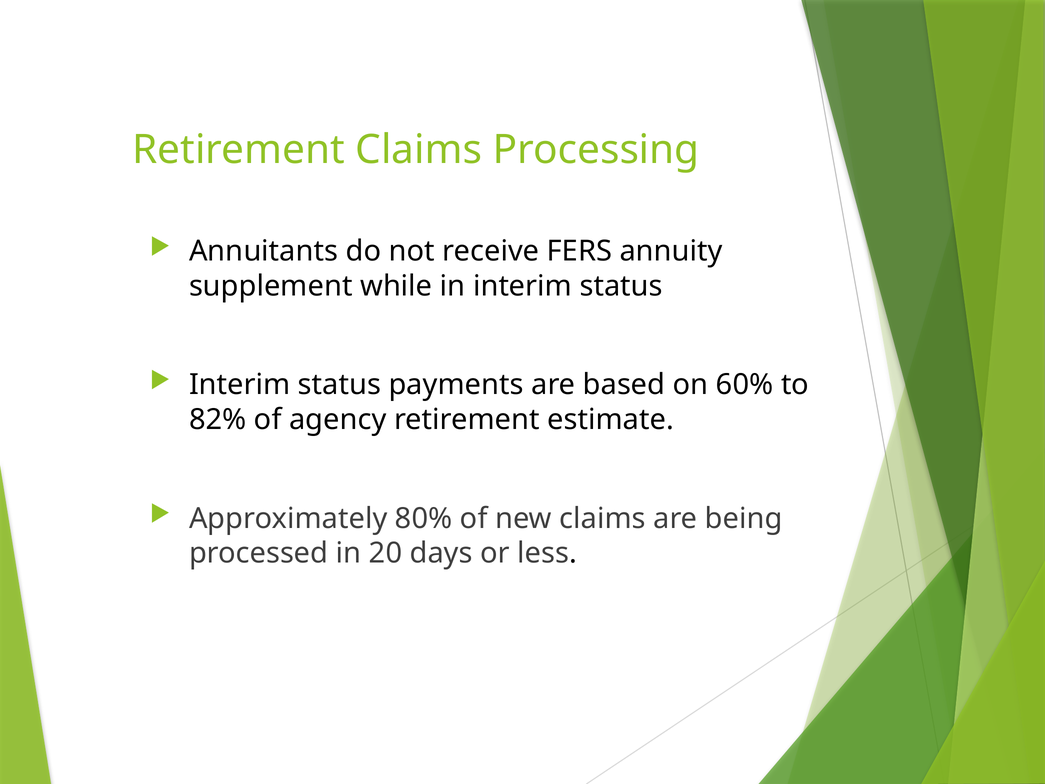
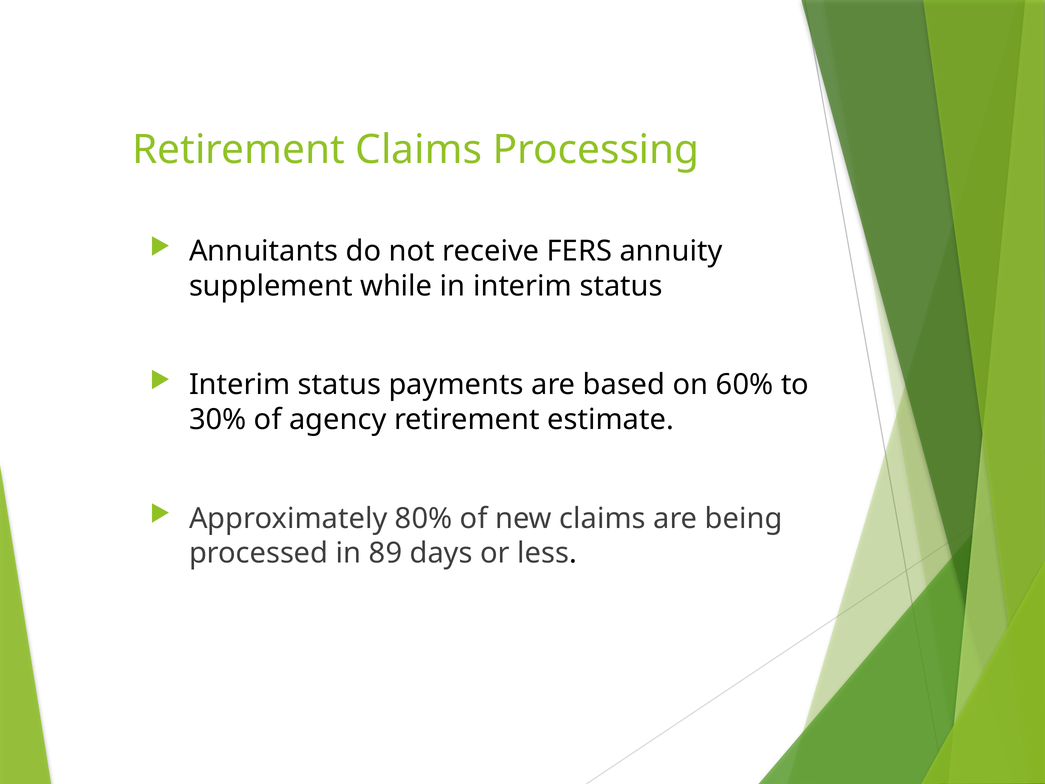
82%: 82% -> 30%
20: 20 -> 89
